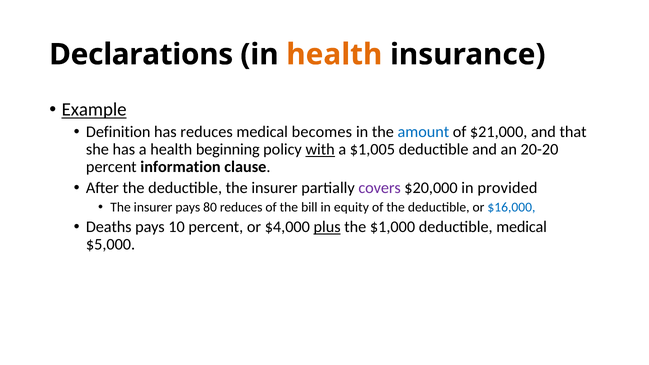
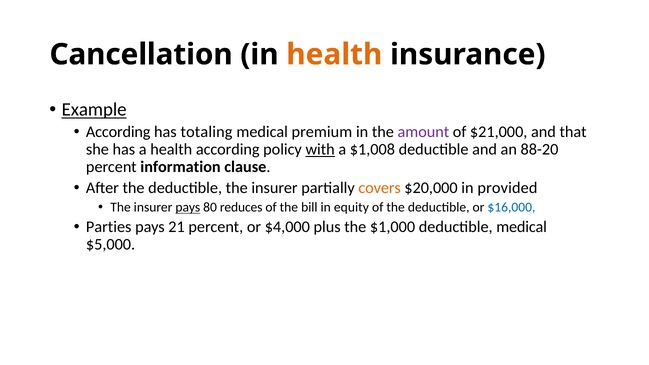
Declarations: Declarations -> Cancellation
Definition at (118, 132): Definition -> According
has reduces: reduces -> totaling
becomes: becomes -> premium
amount colour: blue -> purple
health beginning: beginning -> according
$1,005: $1,005 -> $1,008
20-20: 20-20 -> 88-20
covers colour: purple -> orange
pays at (188, 207) underline: none -> present
Deaths: Deaths -> Parties
10: 10 -> 21
plus underline: present -> none
